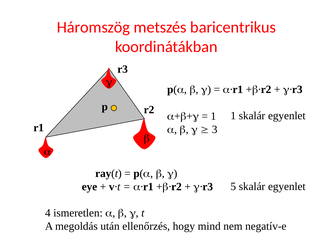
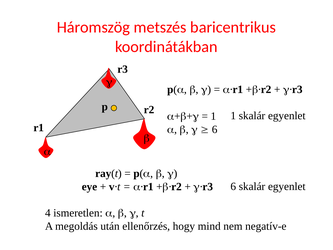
3 at (215, 129): 3 -> 6
5 at (233, 186): 5 -> 6
